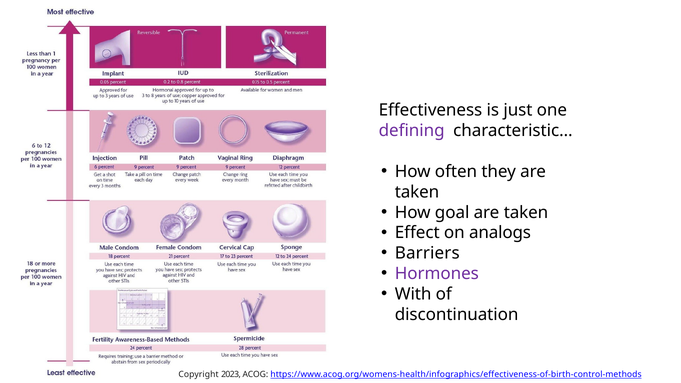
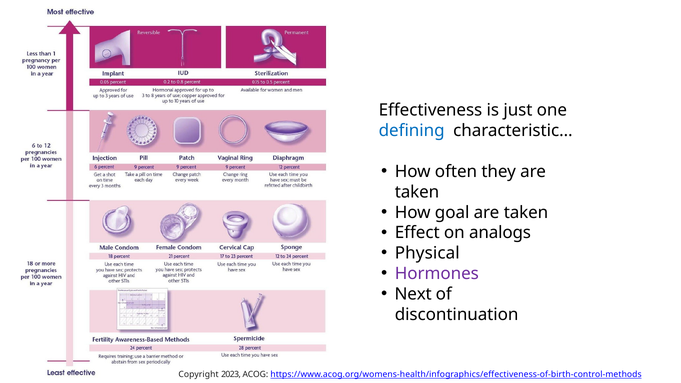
deﬁning colour: purple -> blue
Barriers: Barriers -> Physical
With: With -> Next
